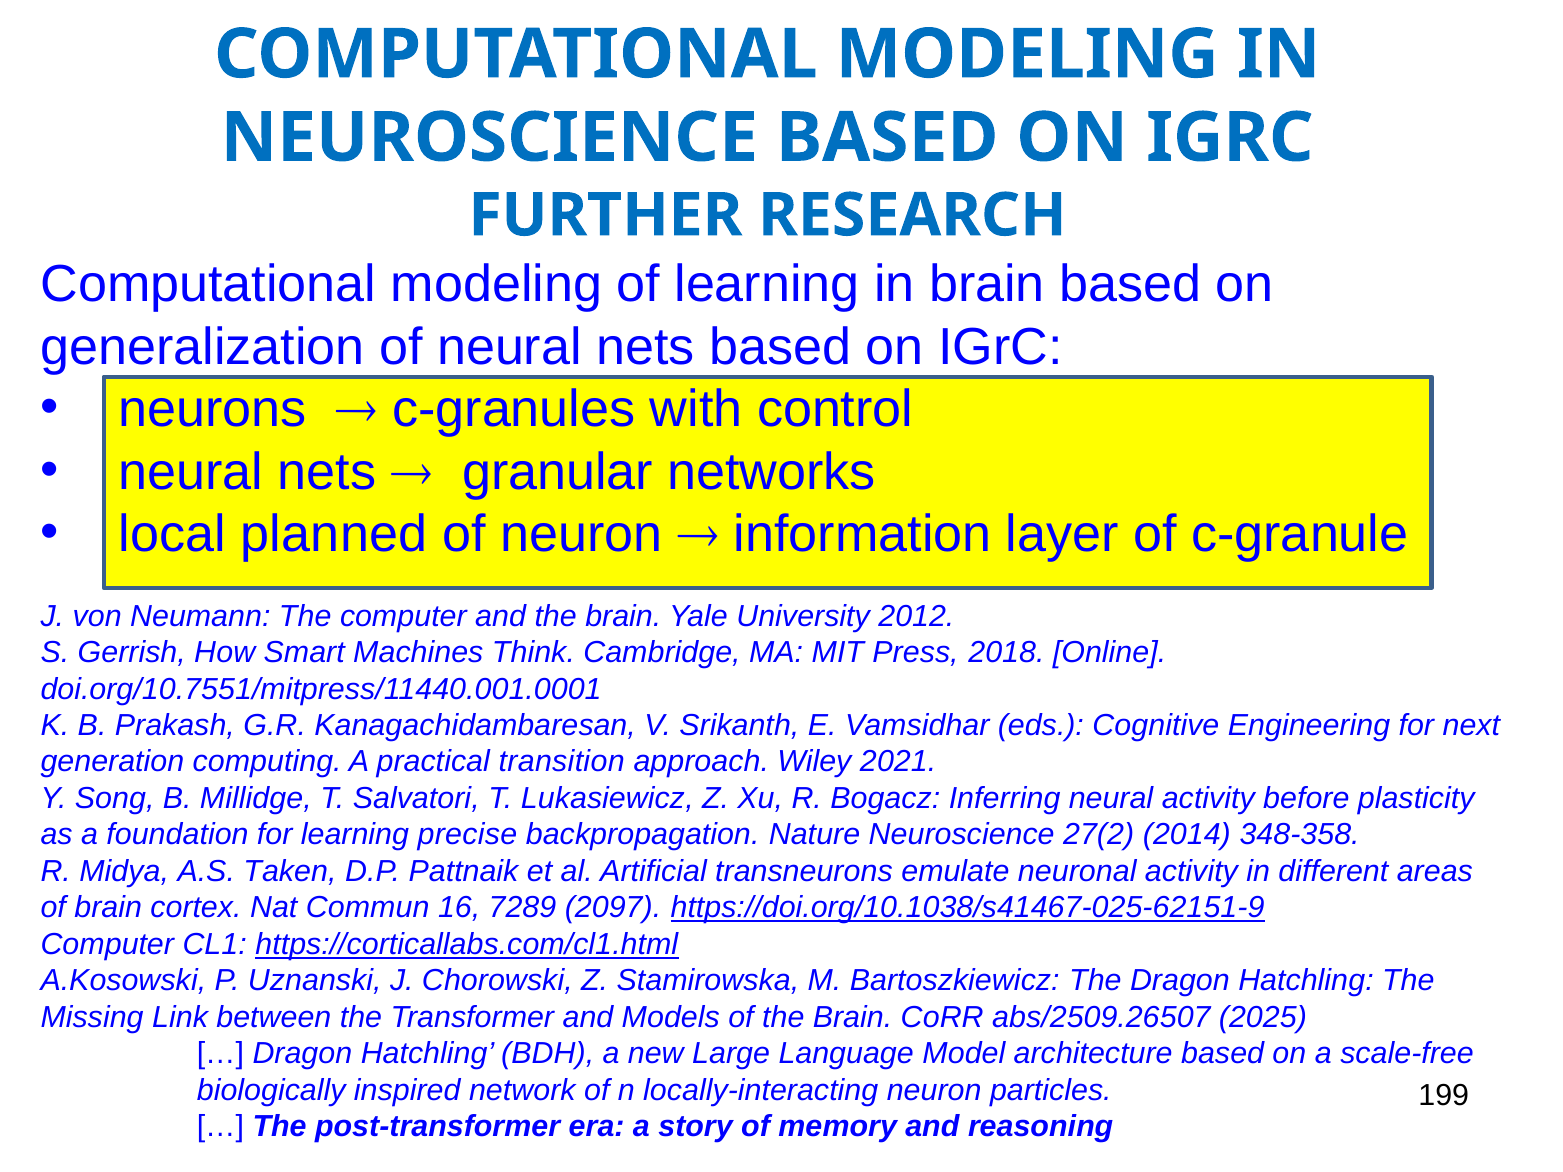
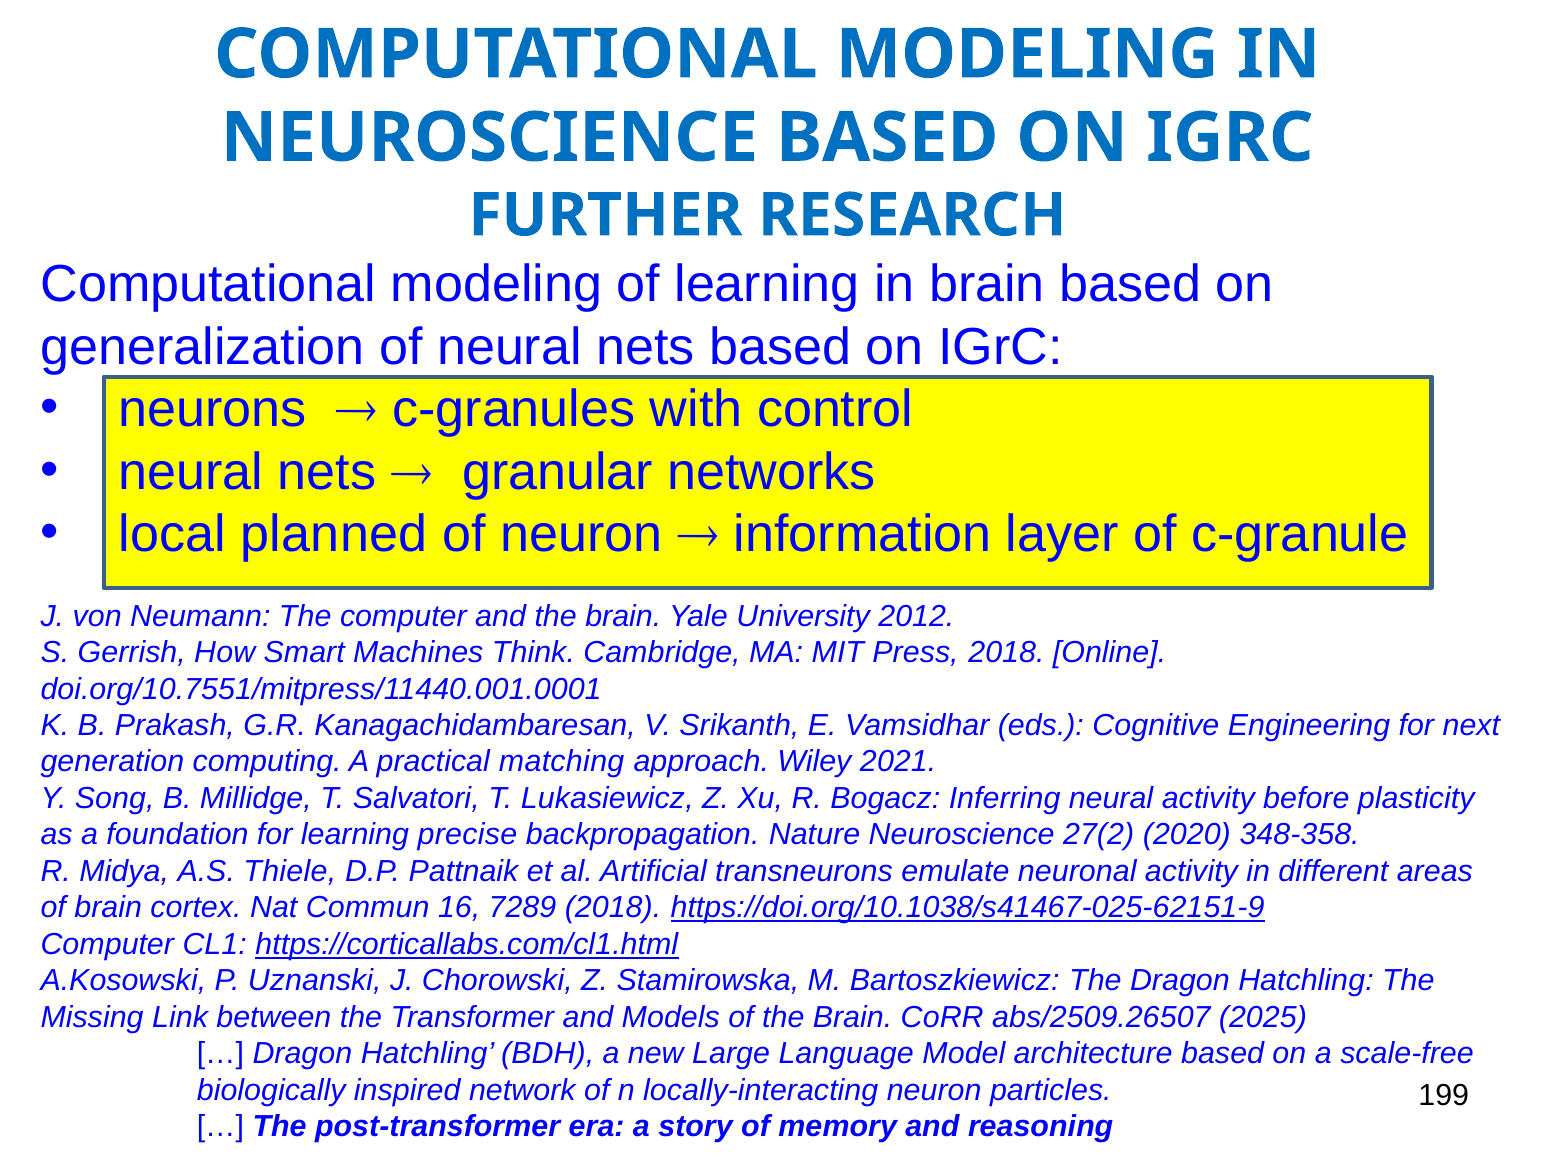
transition: transition -> matching
2014: 2014 -> 2020
Taken: Taken -> Thiele
7289 2097: 2097 -> 2018
